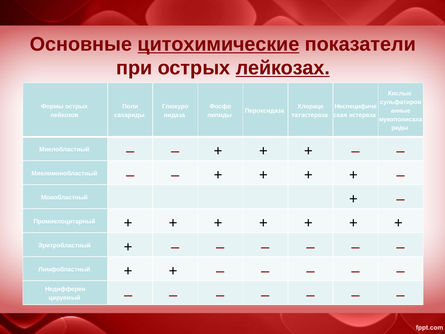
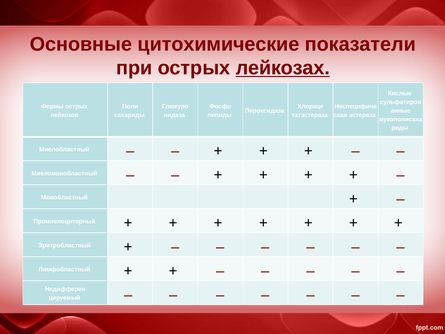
цитохимические underline: present -> none
